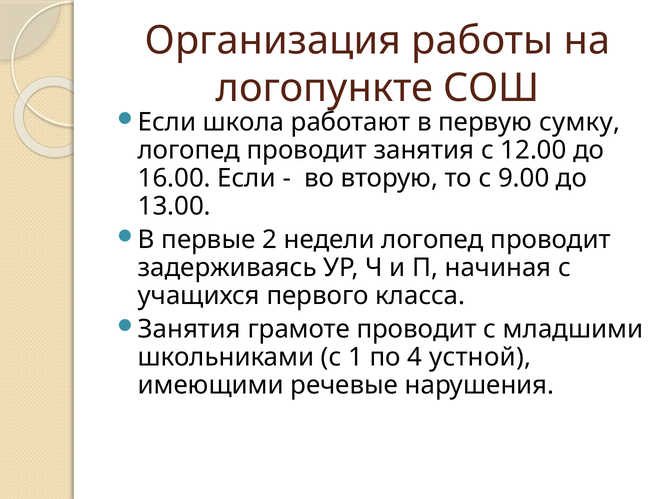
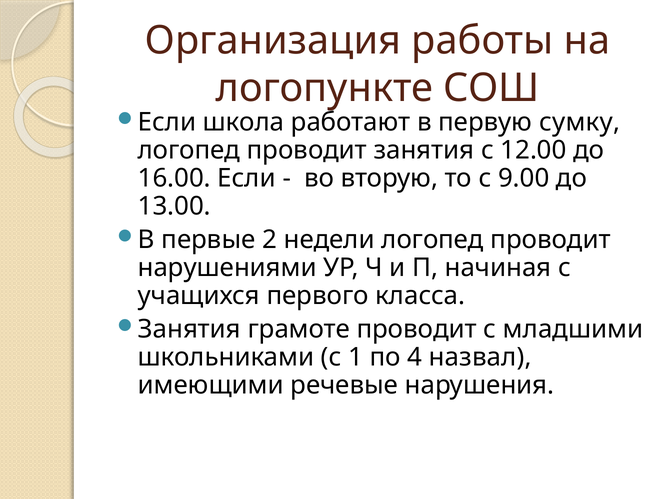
задерживаясь: задерживаясь -> нарушениями
устной: устной -> назвал
